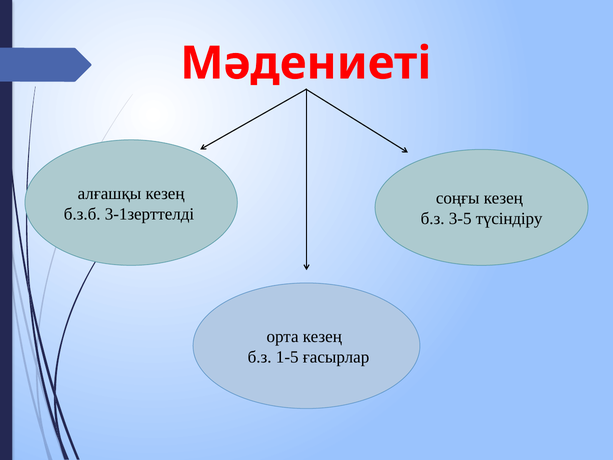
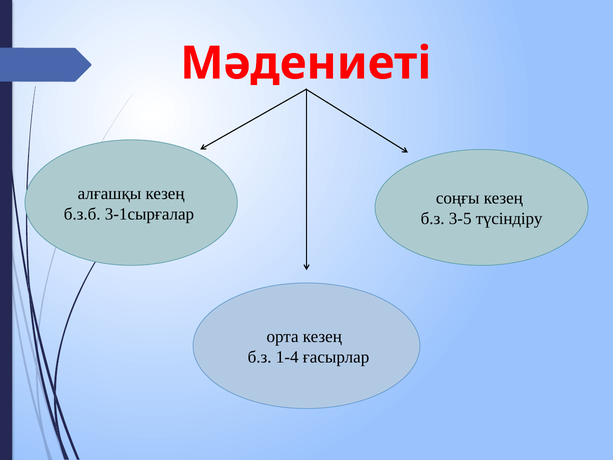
3-1зерттелді: 3-1зерттелді -> 3-1сырғалар
1-5: 1-5 -> 1-4
